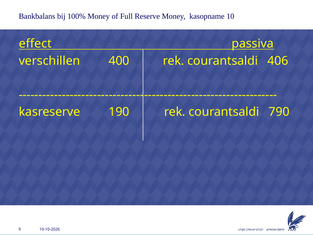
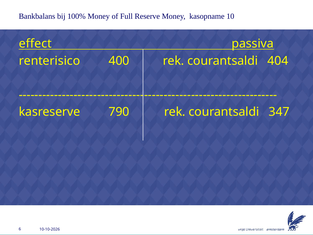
verschillen: verschillen -> renterisico
406: 406 -> 404
190: 190 -> 790
790: 790 -> 347
